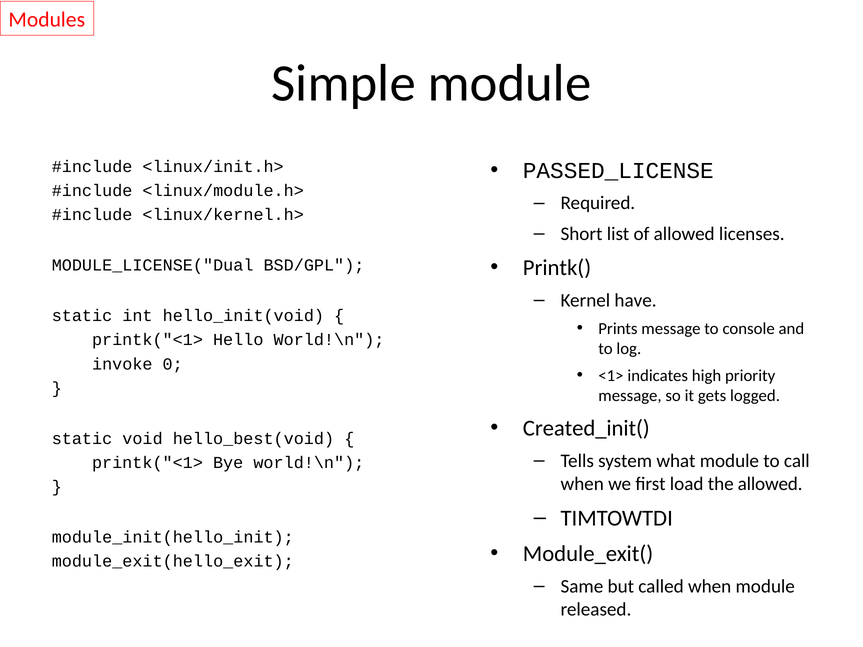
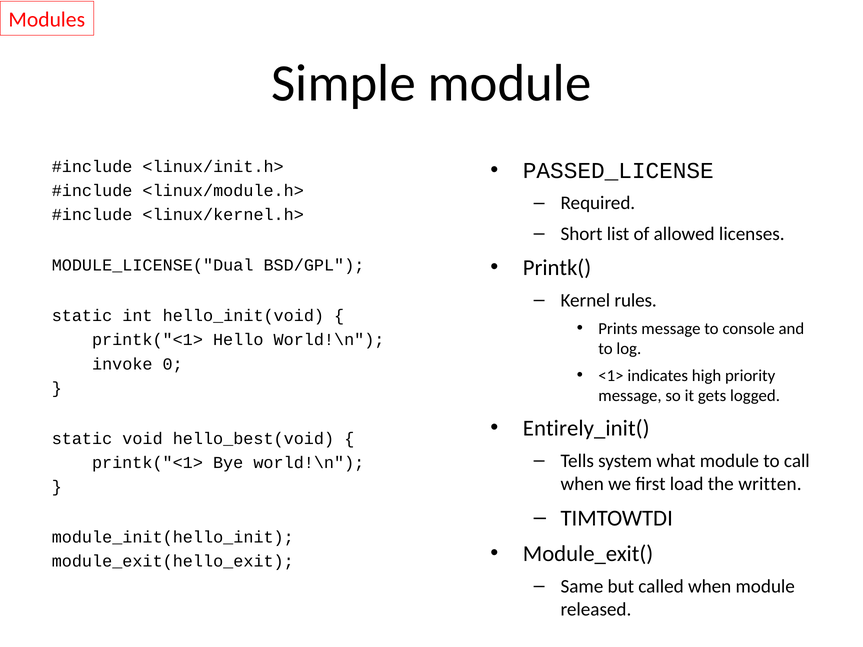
have: have -> rules
Created_init(: Created_init( -> Entirely_init(
the allowed: allowed -> written
